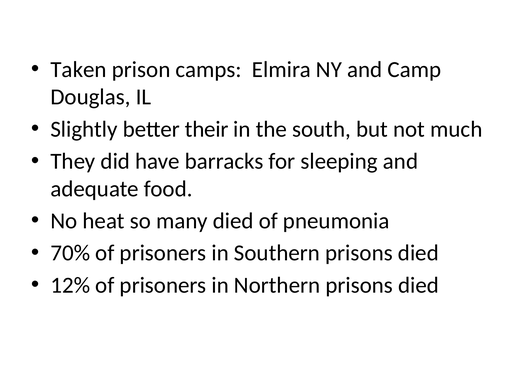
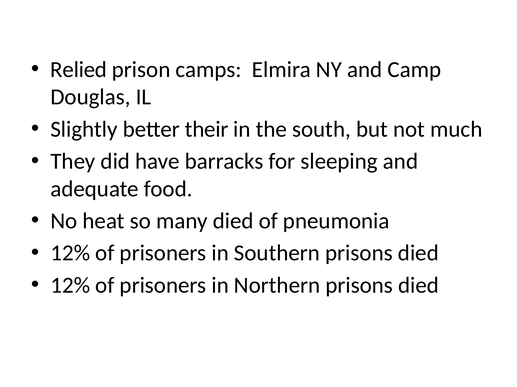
Taken: Taken -> Relied
70% at (70, 254): 70% -> 12%
